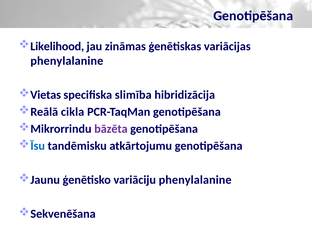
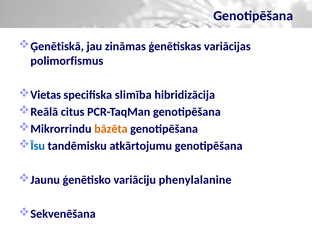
Likelihood: Likelihood -> Ģenētiskā
phenylalanine at (67, 61): phenylalanine -> polimorfismus
cikla: cikla -> citus
bāzēta colour: purple -> orange
